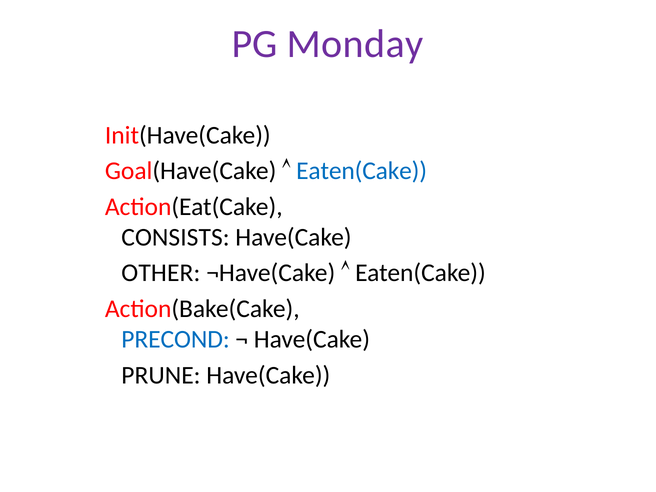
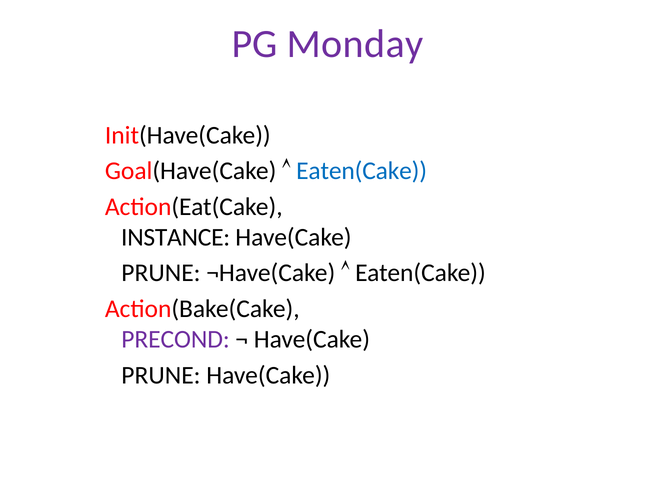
CONSISTS: CONSISTS -> INSTANCE
OTHER at (161, 273): OTHER -> PRUNE
PRECOND colour: blue -> purple
